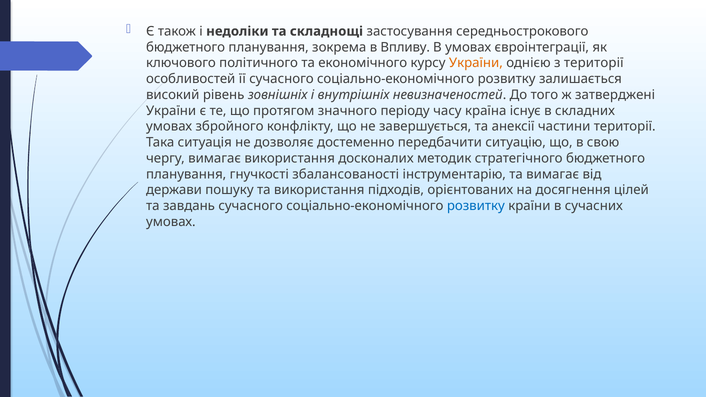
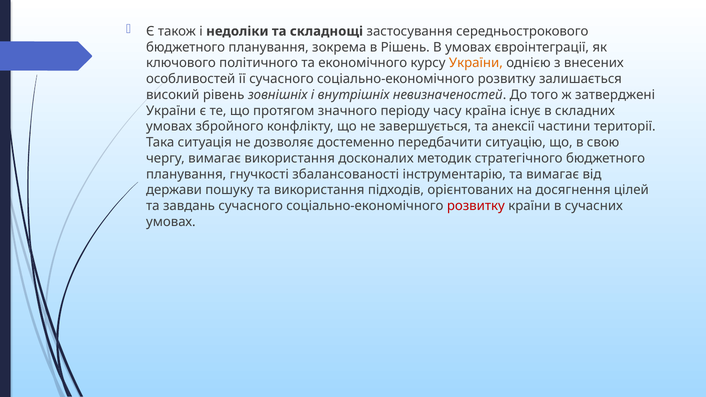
Впливу: Впливу -> Рішень
з території: території -> внесених
розвитку at (476, 206) colour: blue -> red
